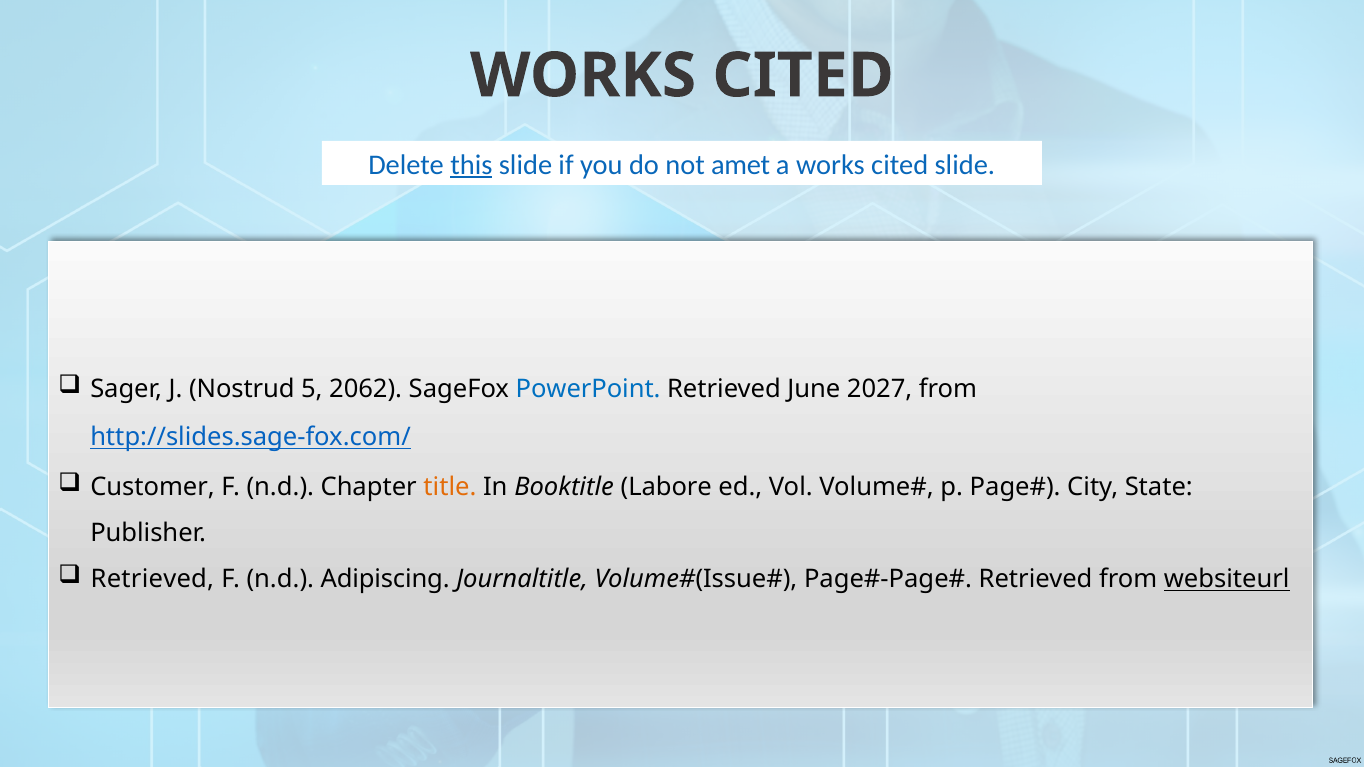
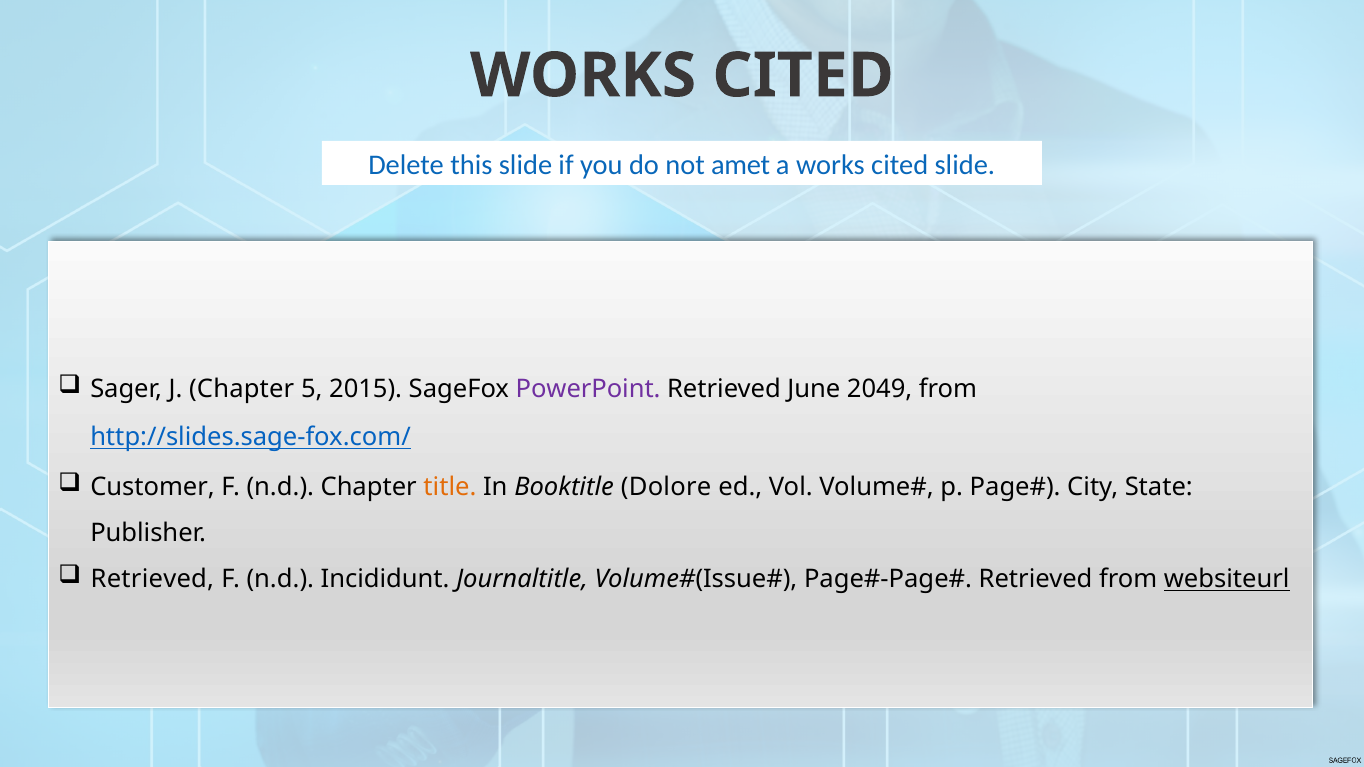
this underline: present -> none
J Nostrud: Nostrud -> Chapter
2062: 2062 -> 2015
PowerPoint colour: blue -> purple
2027: 2027 -> 2049
Labore: Labore -> Dolore
Adipiscing: Adipiscing -> Incididunt
